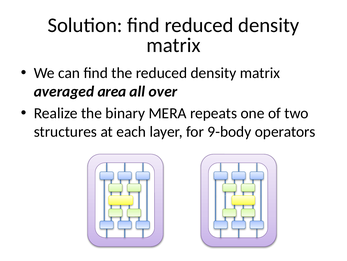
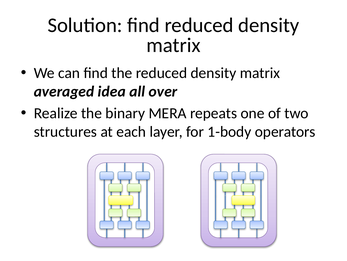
area: area -> idea
9-body: 9-body -> 1-body
